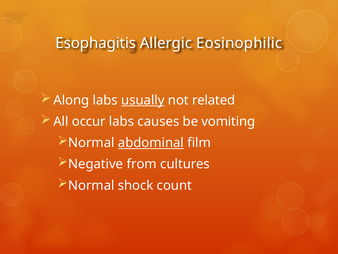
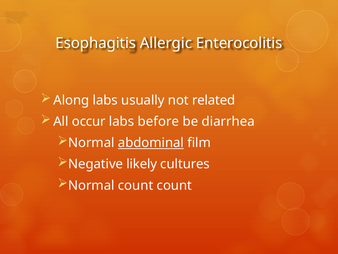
Eosinophilic: Eosinophilic -> Enterocolitis
usually underline: present -> none
causes: causes -> before
vomiting: vomiting -> diarrhea
from: from -> likely
Normal shock: shock -> count
